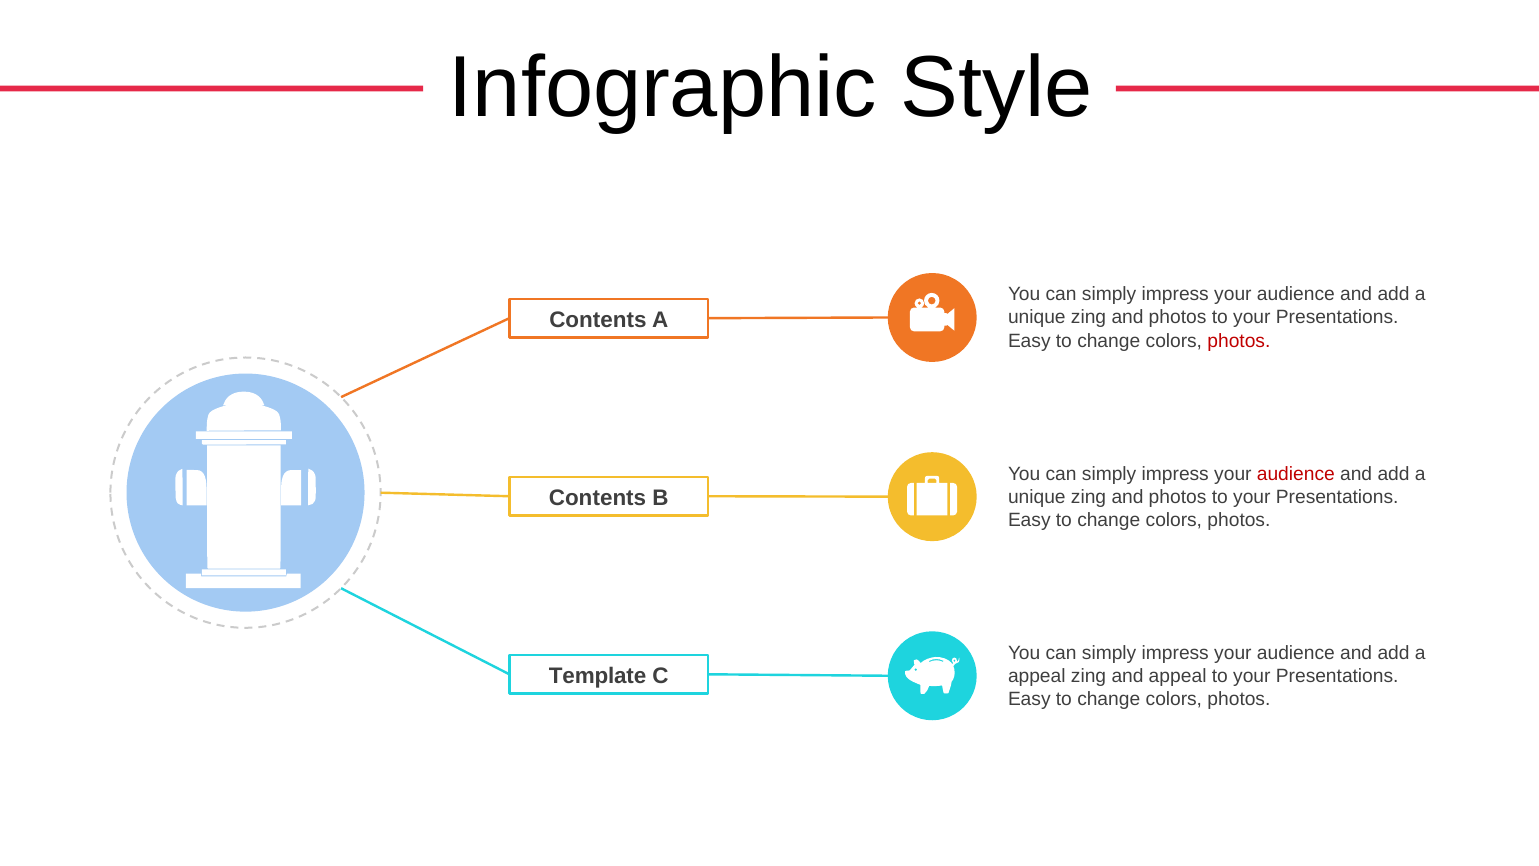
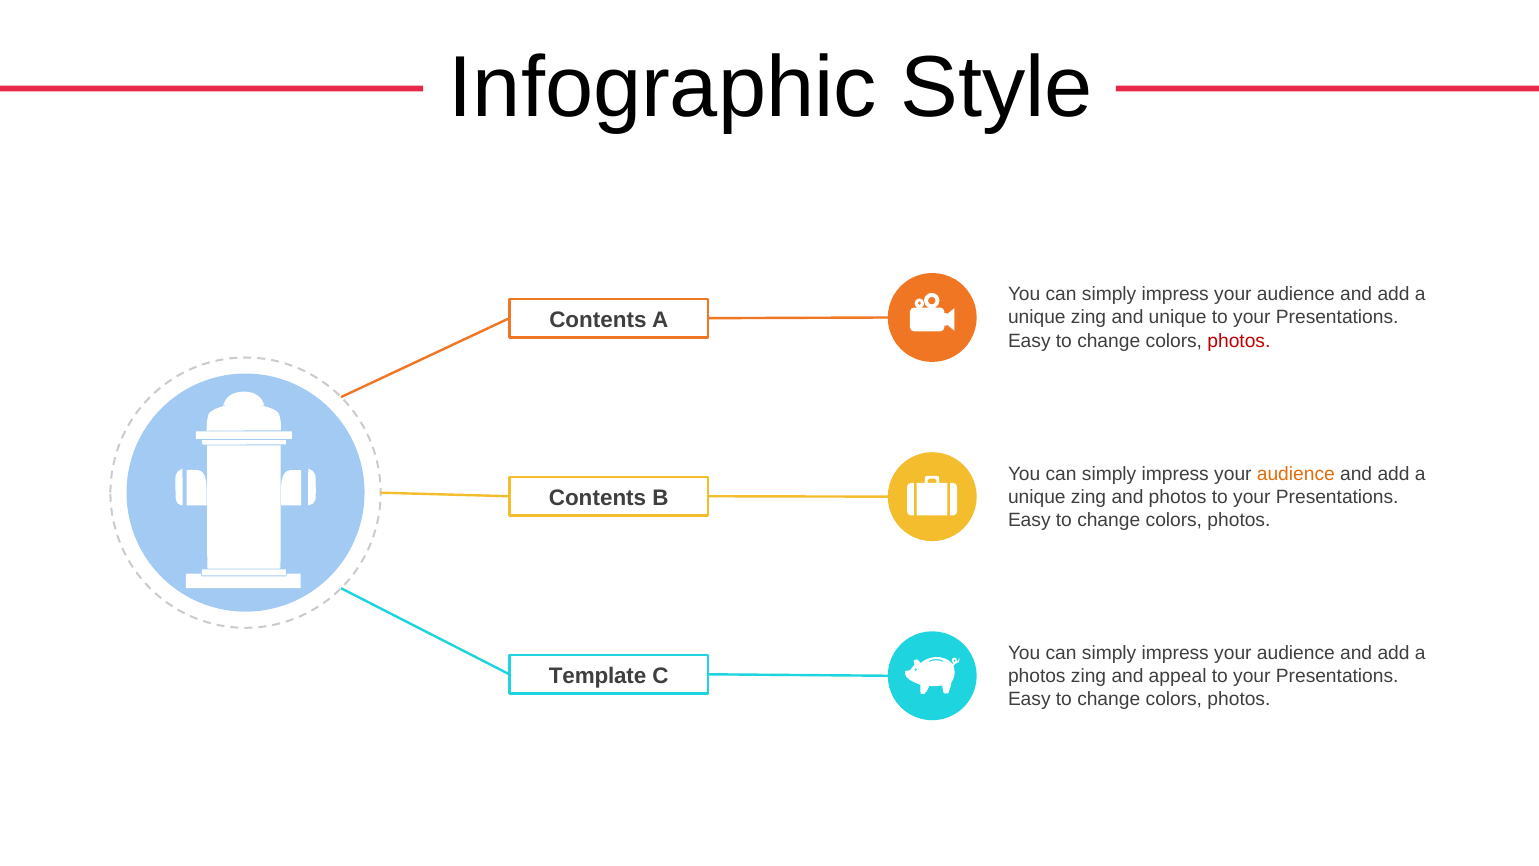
photos at (1178, 317): photos -> unique
audience at (1296, 473) colour: red -> orange
appeal at (1037, 676): appeal -> photos
